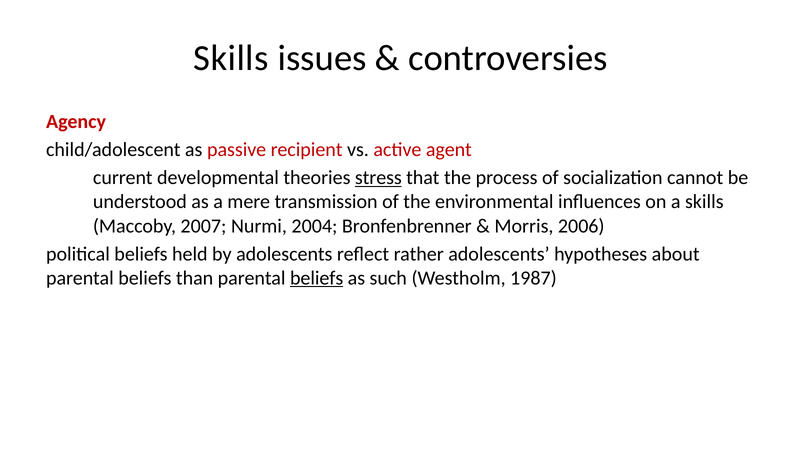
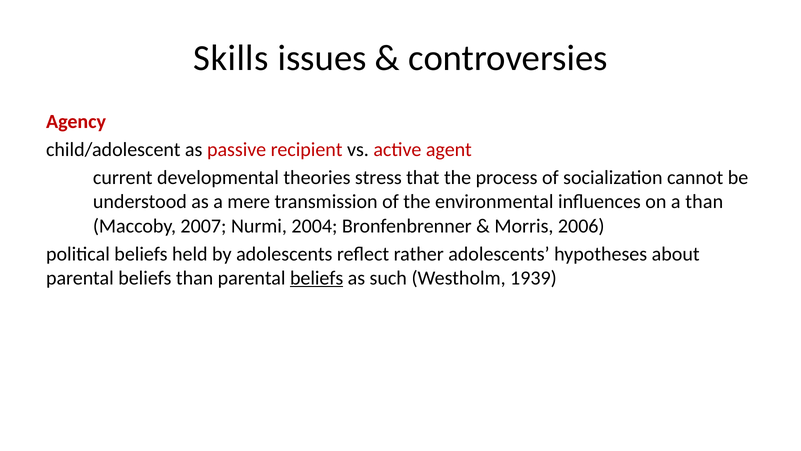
stress underline: present -> none
a skills: skills -> than
1987: 1987 -> 1939
